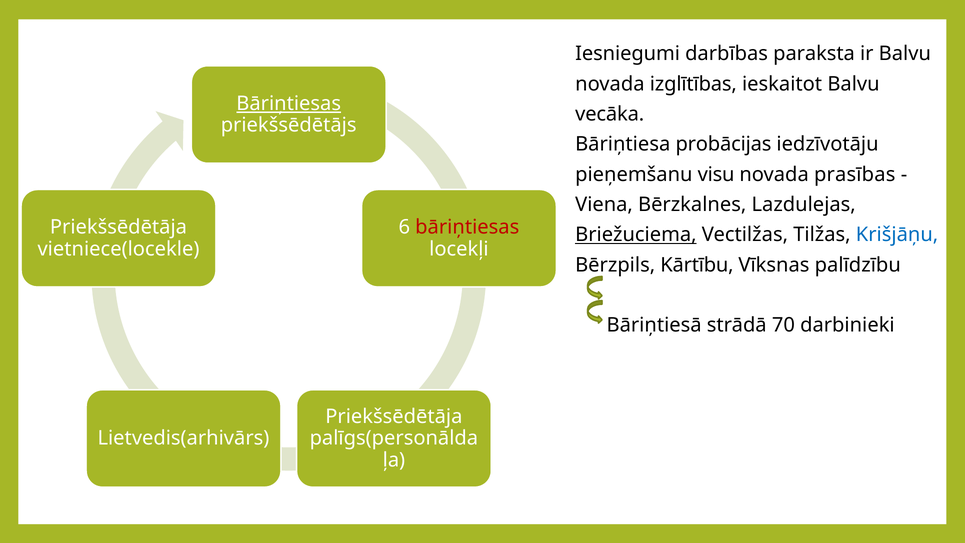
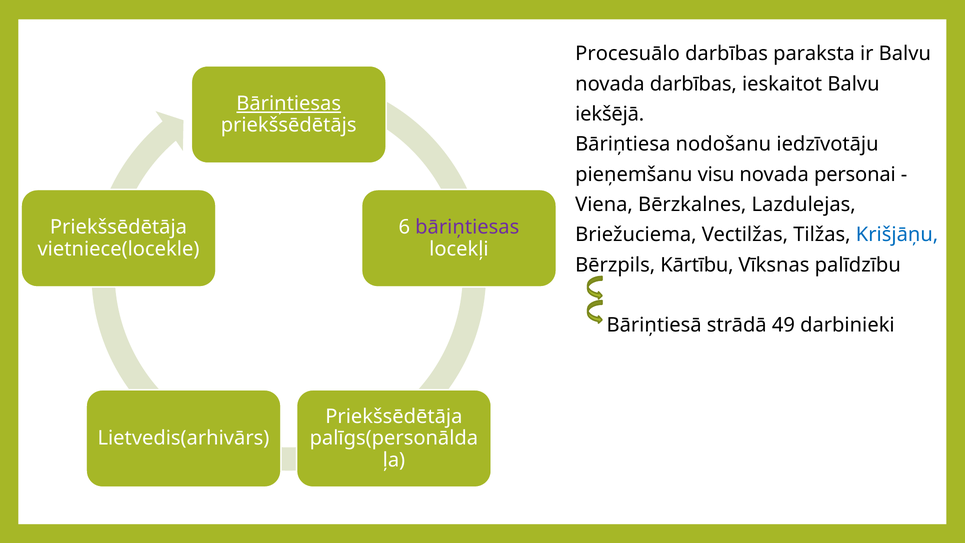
Iesniegumi: Iesniegumi -> Procesuālo
novada izglītības: izglītības -> darbības
vecāka: vecāka -> iekšējā
probācijas: probācijas -> nodošanu
prasības: prasības -> personai
bāriņtiesas at (467, 227) colour: red -> purple
Briežuciema underline: present -> none
70: 70 -> 49
